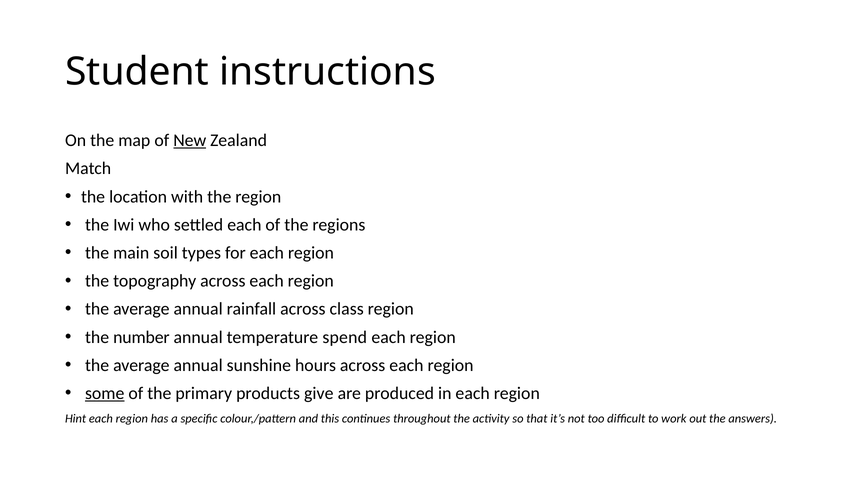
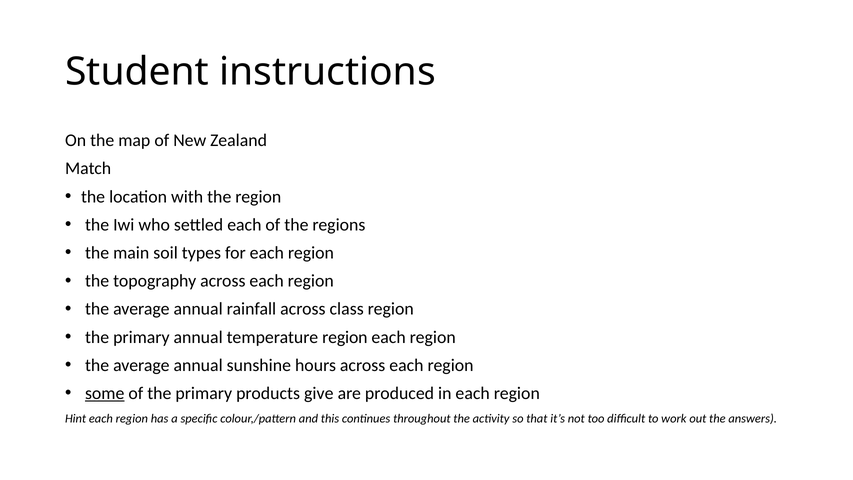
New underline: present -> none
number at (141, 337): number -> primary
temperature spend: spend -> region
